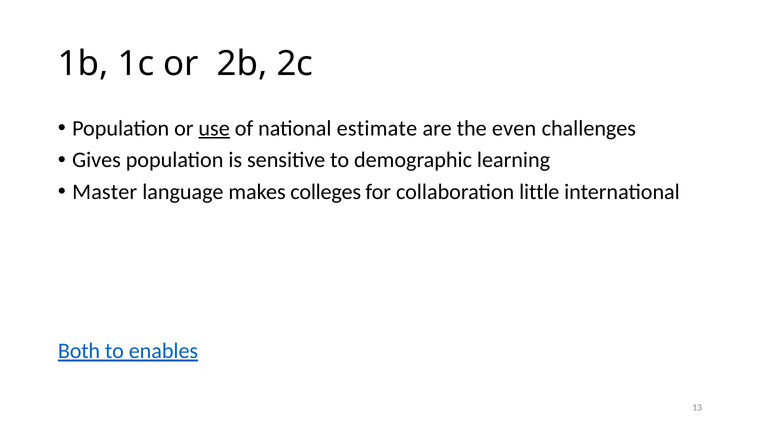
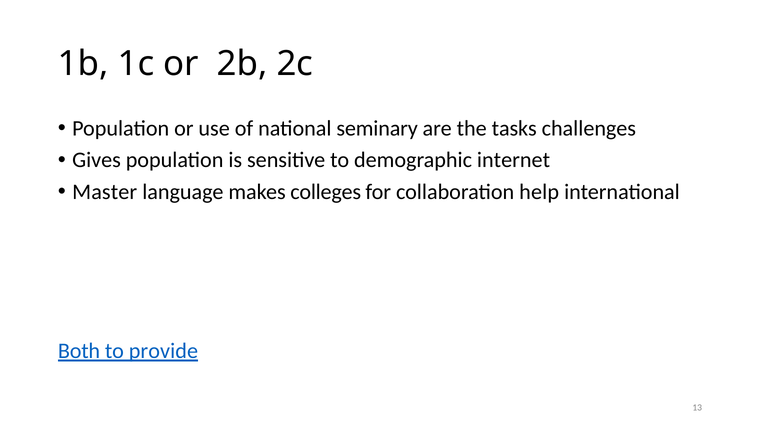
use underline: present -> none
estimate: estimate -> seminary
even: even -> tasks
learning: learning -> internet
little: little -> help
enables: enables -> provide
